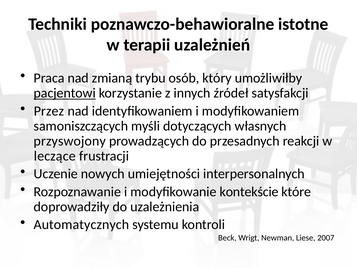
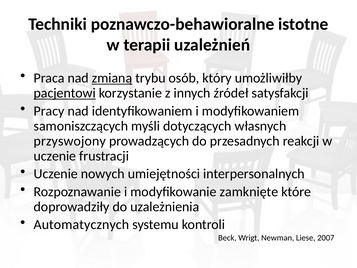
zmianą underline: none -> present
Przez: Przez -> Pracy
leczące at (55, 156): leczące -> uczenie
kontekście: kontekście -> zamknięte
